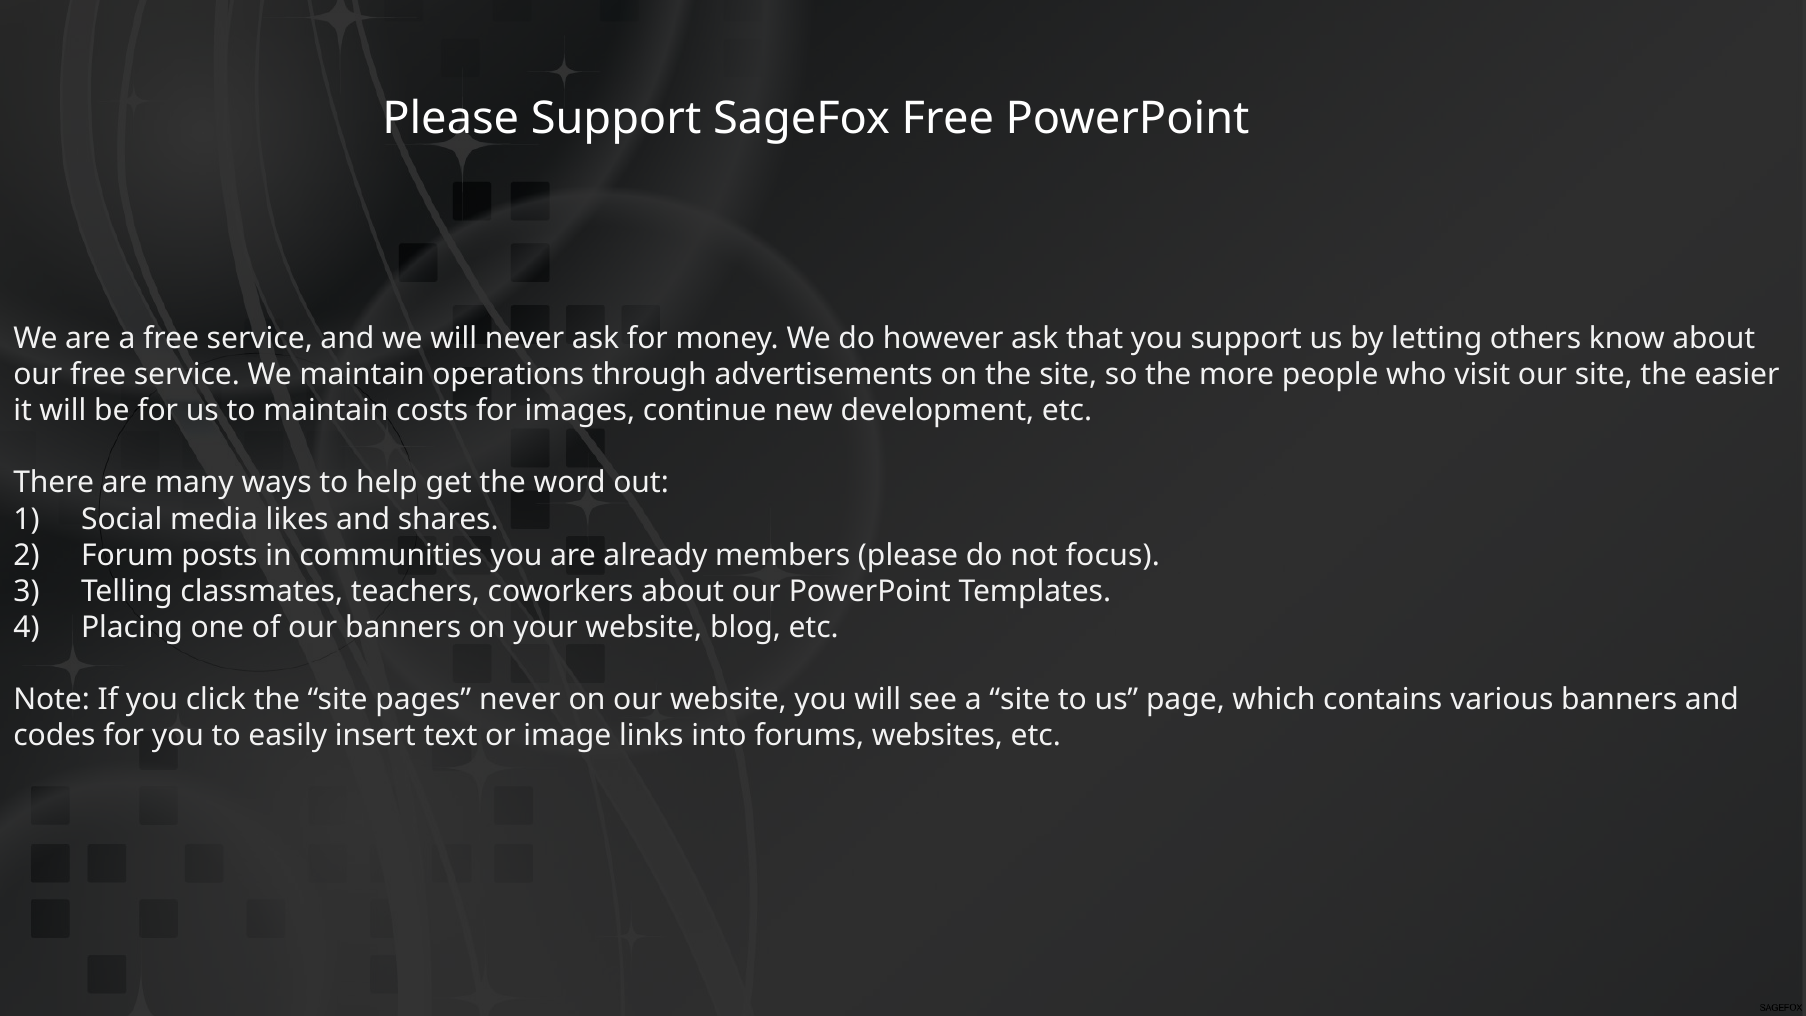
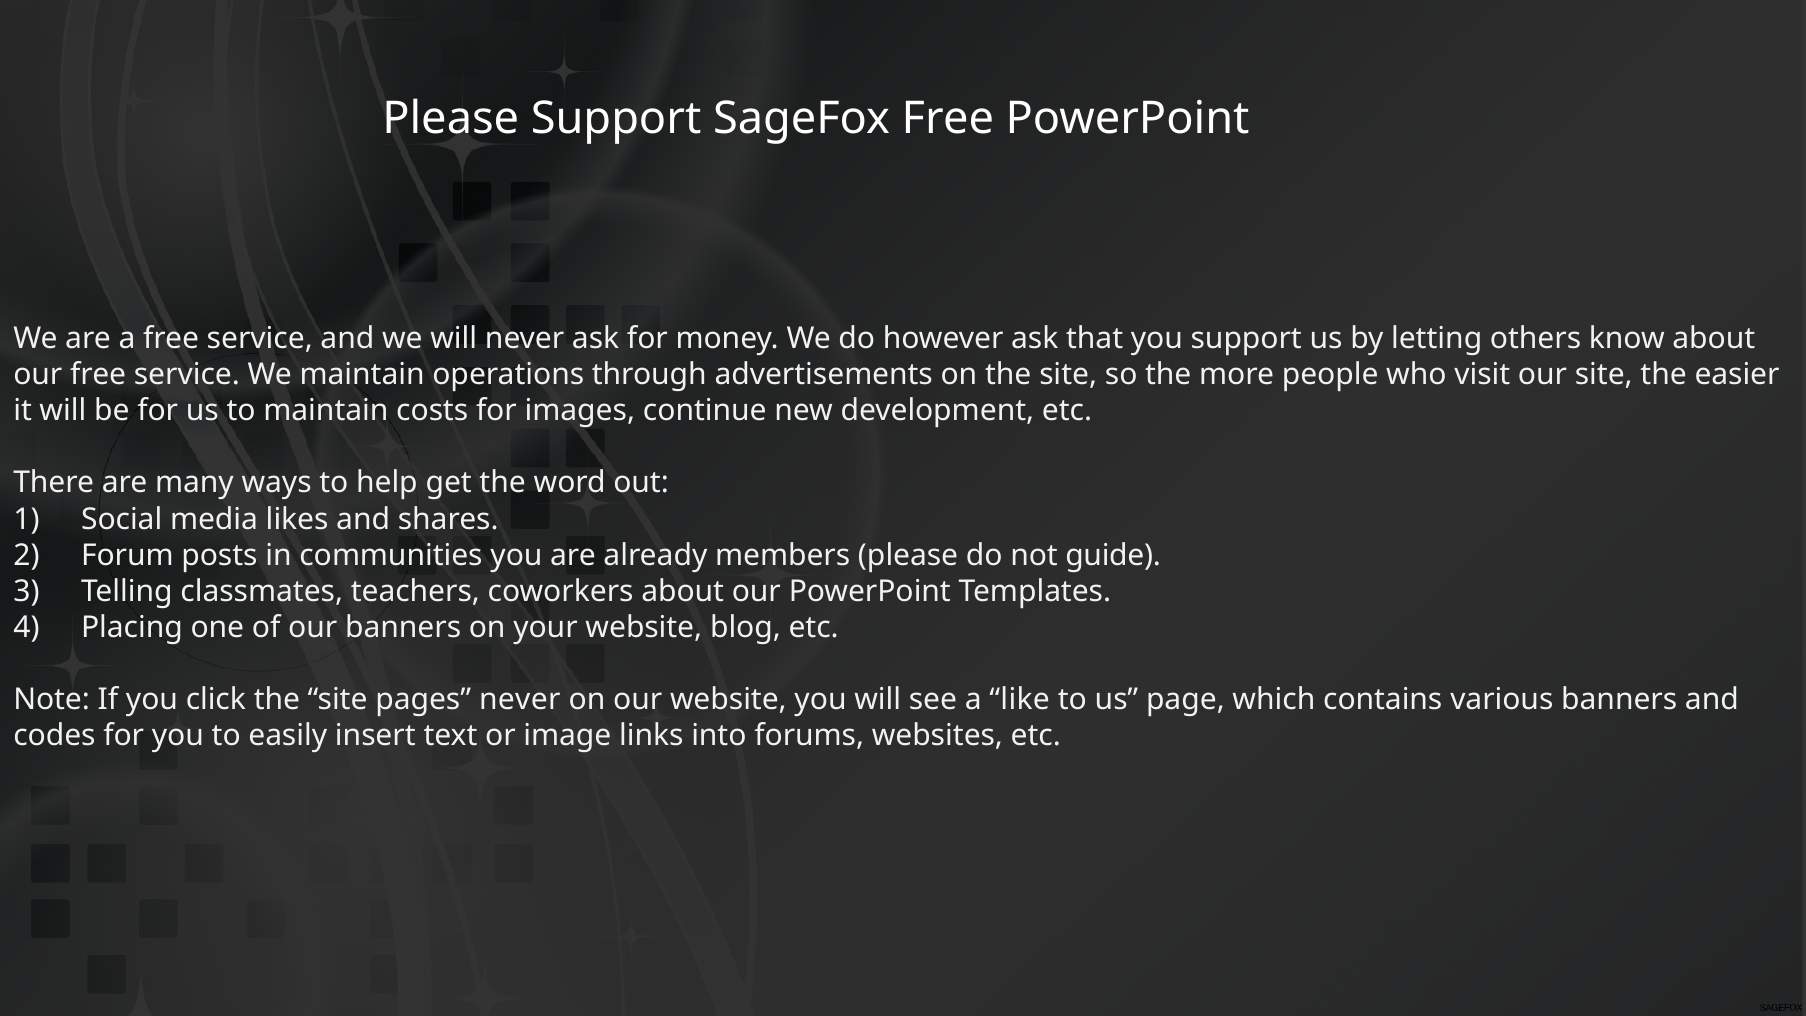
focus: focus -> guide
a site: site -> like
